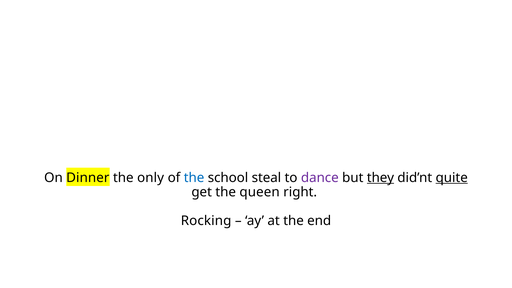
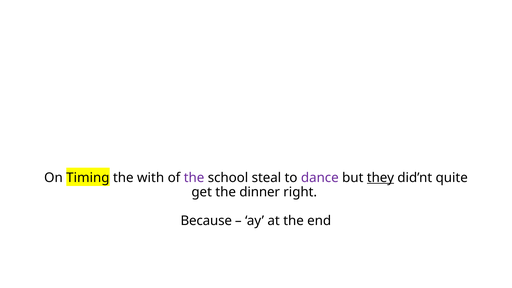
Dinner: Dinner -> Timing
only: only -> with
the at (194, 178) colour: blue -> purple
quite underline: present -> none
queen: queen -> dinner
Rocking: Rocking -> Because
